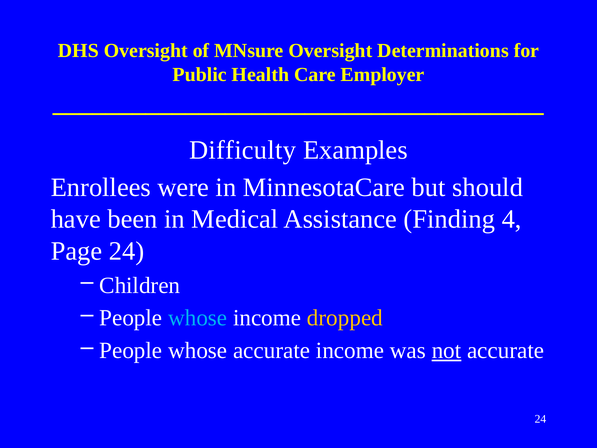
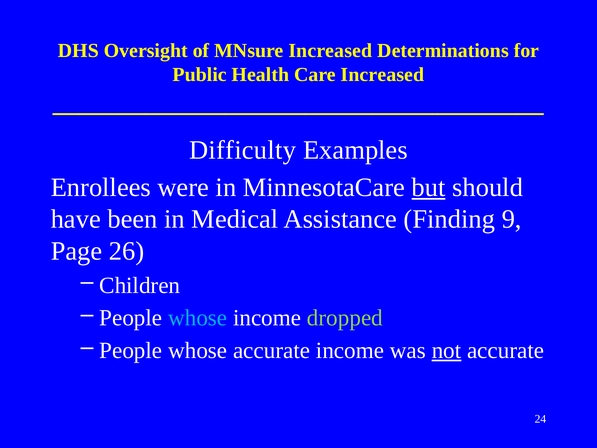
MNsure Oversight: Oversight -> Increased
Care Employer: Employer -> Increased
but underline: none -> present
4: 4 -> 9
Page 24: 24 -> 26
dropped colour: yellow -> light green
